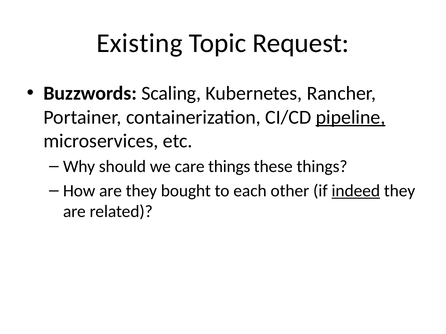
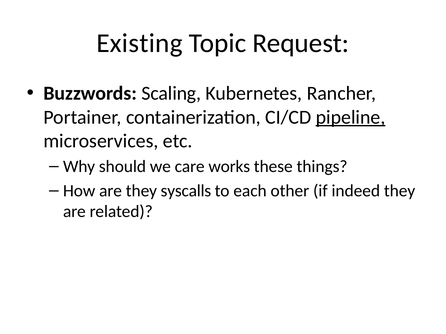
care things: things -> works
bought: bought -> syscalls
indeed underline: present -> none
